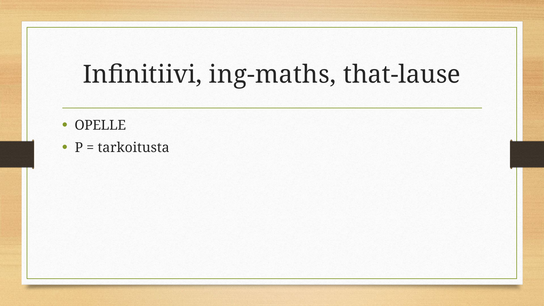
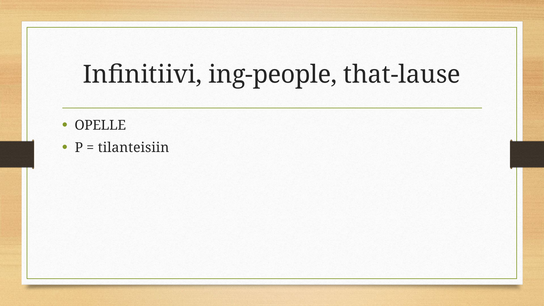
ing-maths: ing-maths -> ing-people
tarkoitusta: tarkoitusta -> tilanteisiin
